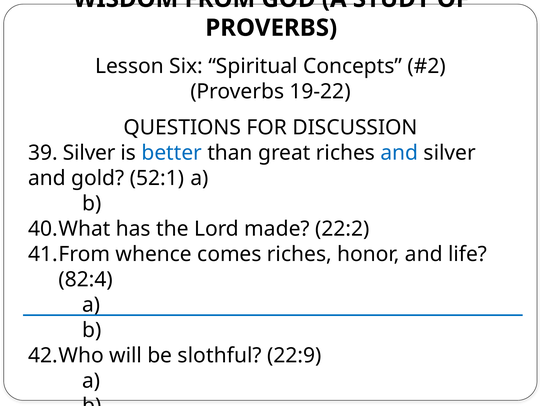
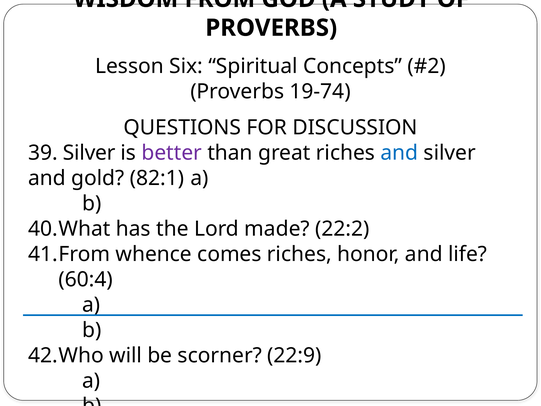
19-22: 19-22 -> 19-74
better colour: blue -> purple
52:1: 52:1 -> 82:1
82:4: 82:4 -> 60:4
slothful: slothful -> scorner
